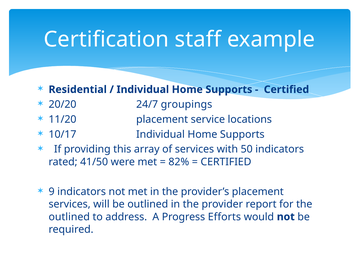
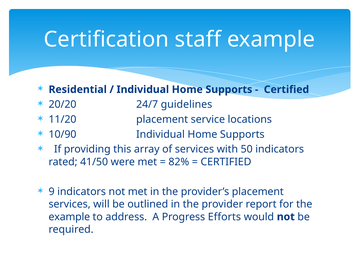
groupings: groupings -> guidelines
10/17: 10/17 -> 10/90
outlined at (69, 217): outlined -> example
